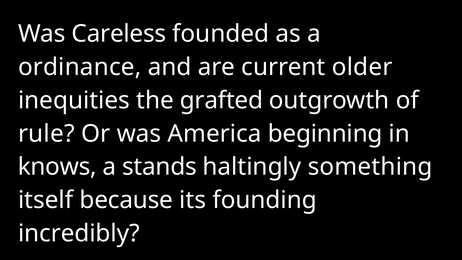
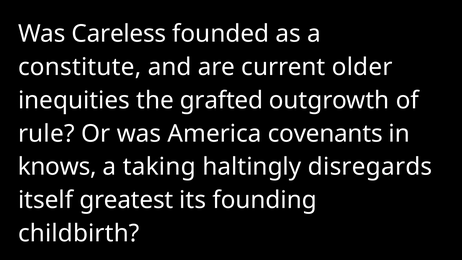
ordinance: ordinance -> constitute
beginning: beginning -> covenants
stands: stands -> taking
something: something -> disregards
because: because -> greatest
incredibly: incredibly -> childbirth
